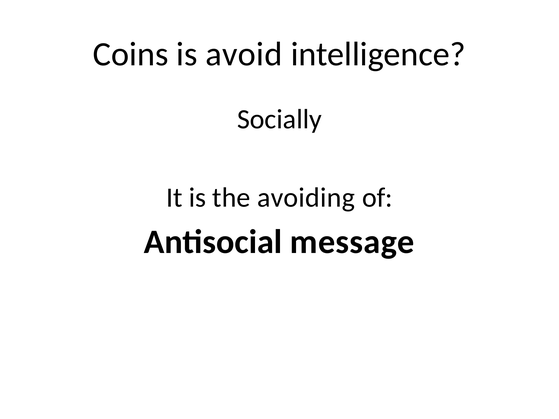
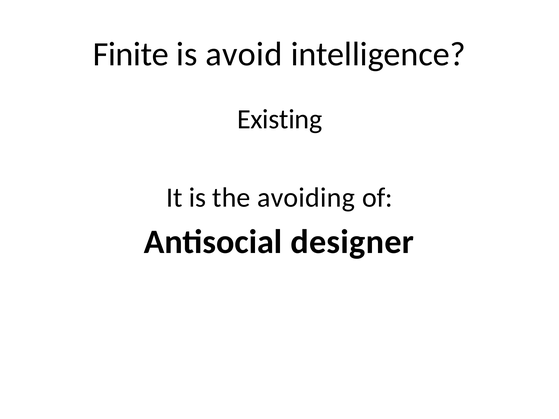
Coins: Coins -> Finite
Socially: Socially -> Existing
message: message -> designer
